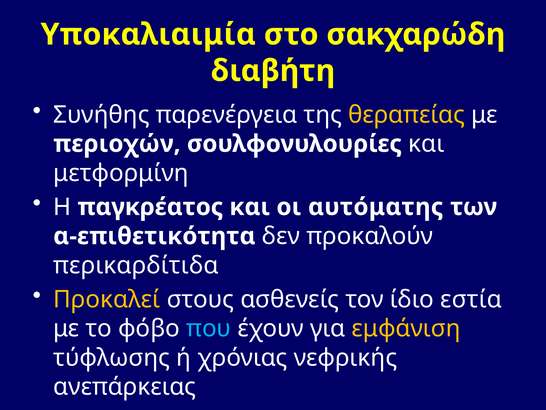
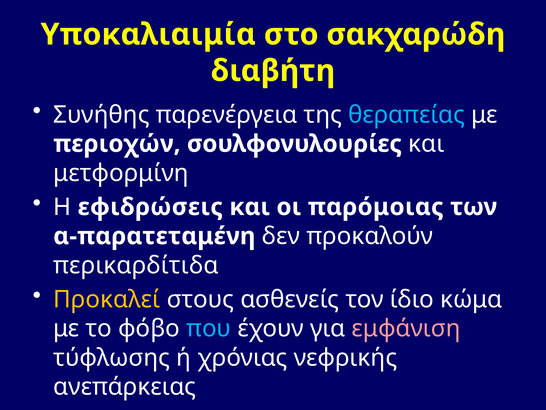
θεραπείας colour: yellow -> light blue
παγκρέατος: παγκρέατος -> εφιδρώσεις
αυτόματης: αυτόματης -> παρόμοιας
α-επιθετικότητα: α-επιθετικότητα -> α-παρατεταμένη
εστία: εστία -> κώμα
εμφάνιση colour: yellow -> pink
